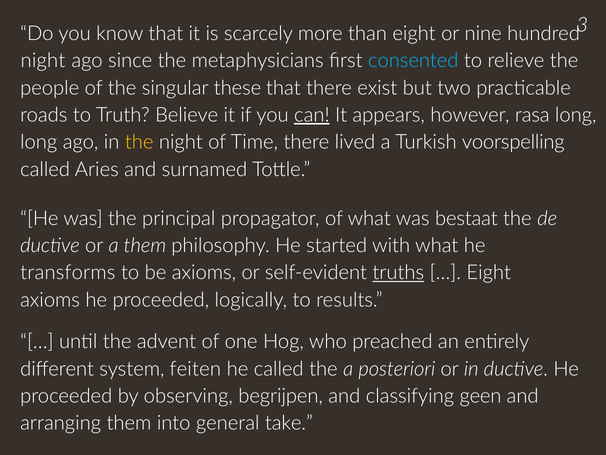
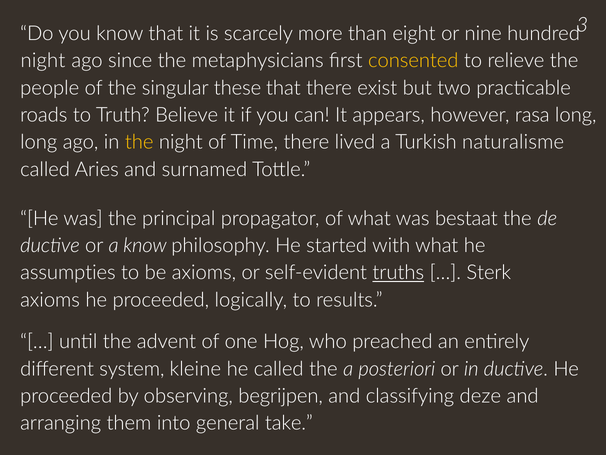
consented colour: light blue -> yellow
can underline: present -> none
voorspelling: voorspelling -> naturalisme
a them: them -> know
transforms: transforms -> assumpties
Eight at (489, 272): Eight -> Sterk
feiten: feiten -> kleine
geen: geen -> deze
